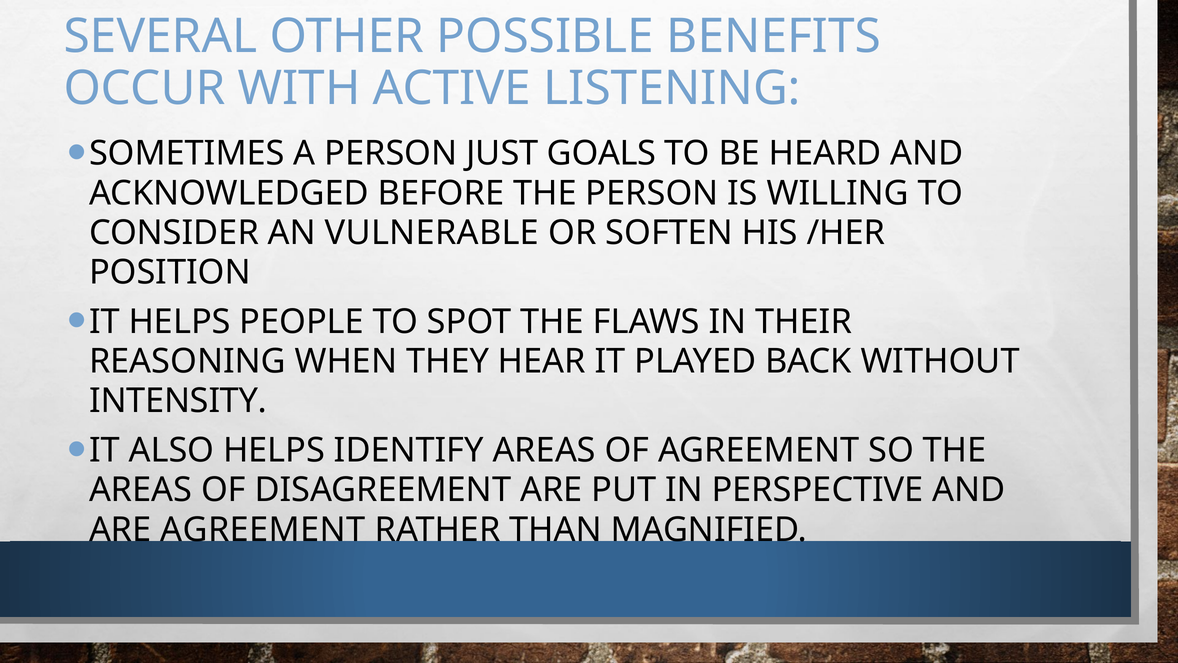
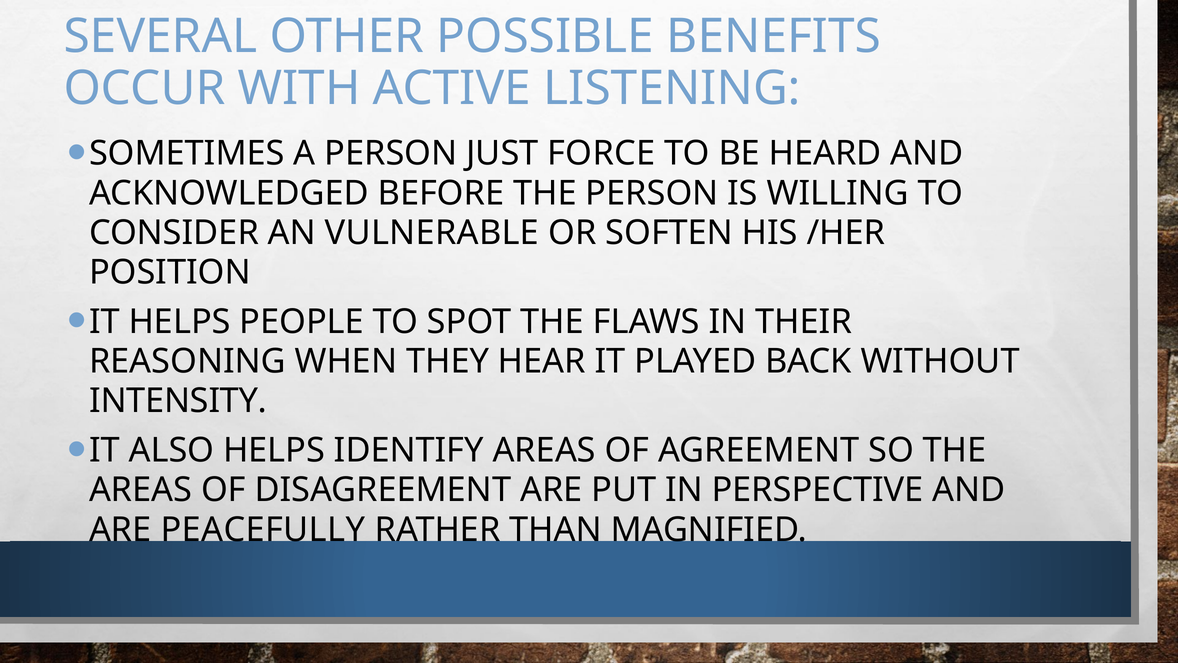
GOALS: GOALS -> FORCE
ARE AGREEMENT: AGREEMENT -> PEACEFULLY
